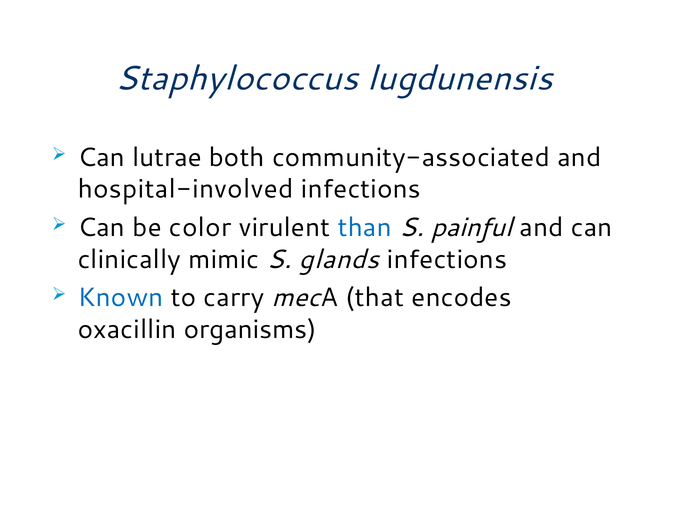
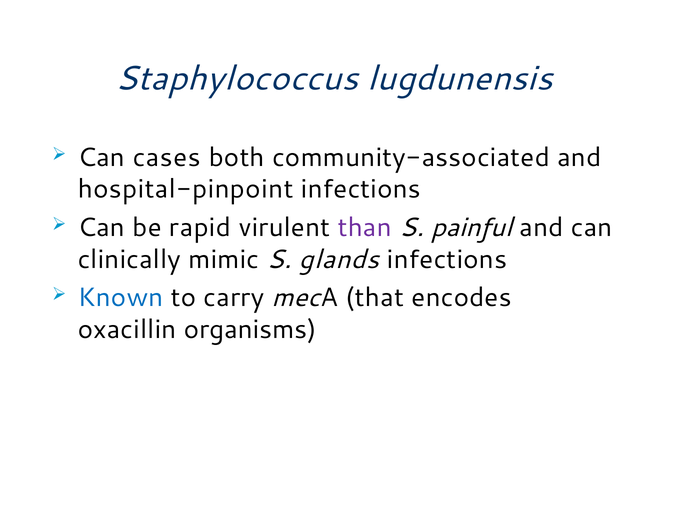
lutrae: lutrae -> cases
hospital-involved: hospital-involved -> hospital-pinpoint
color: color -> rapid
than colour: blue -> purple
